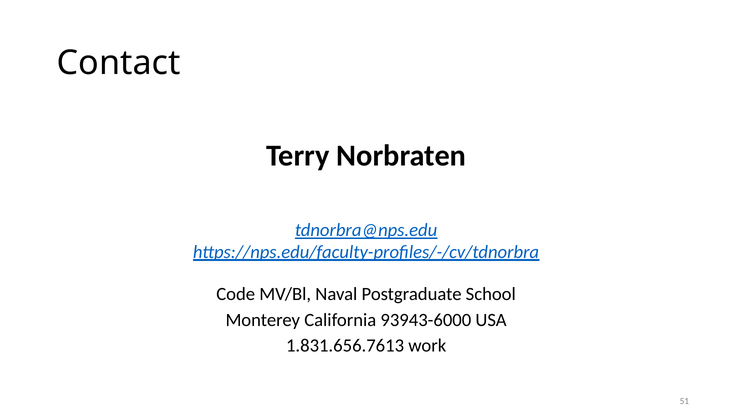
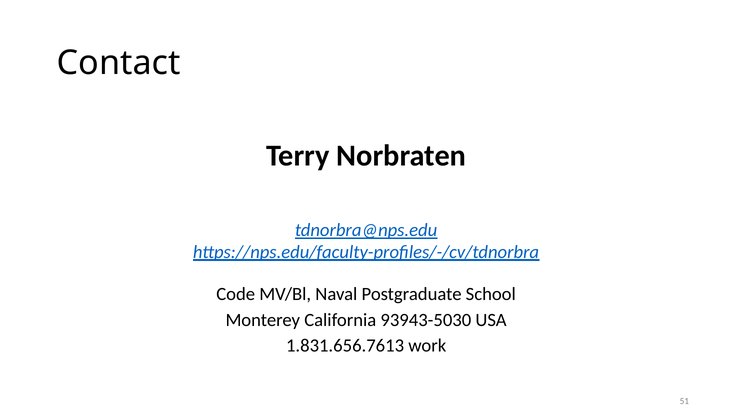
93943-6000: 93943-6000 -> 93943-5030
